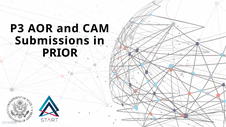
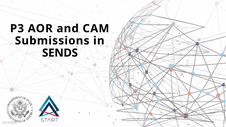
PRIOR: PRIOR -> SENDS
